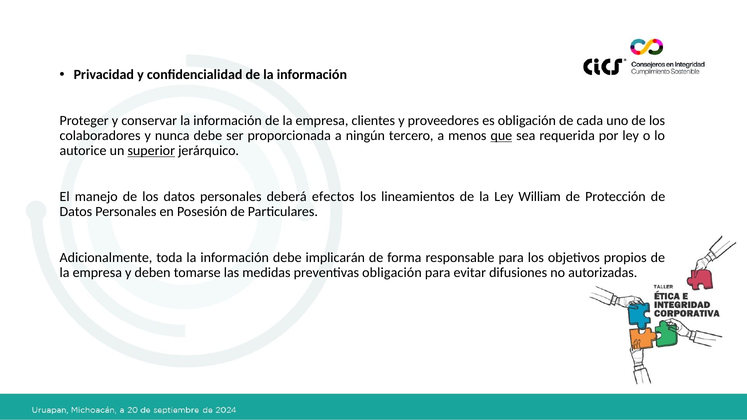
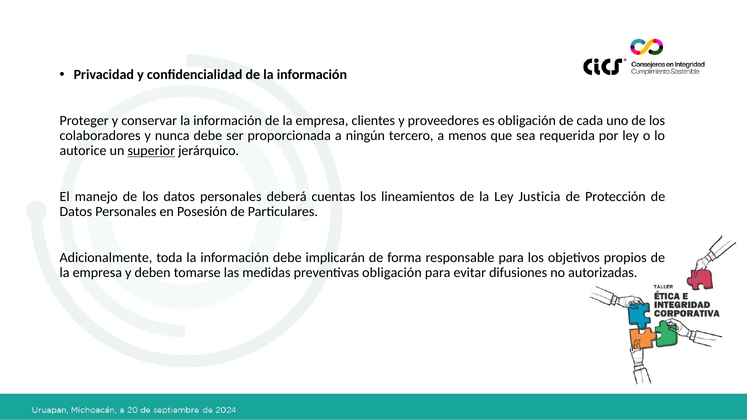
que underline: present -> none
efectos: efectos -> cuentas
William: William -> Justicia
